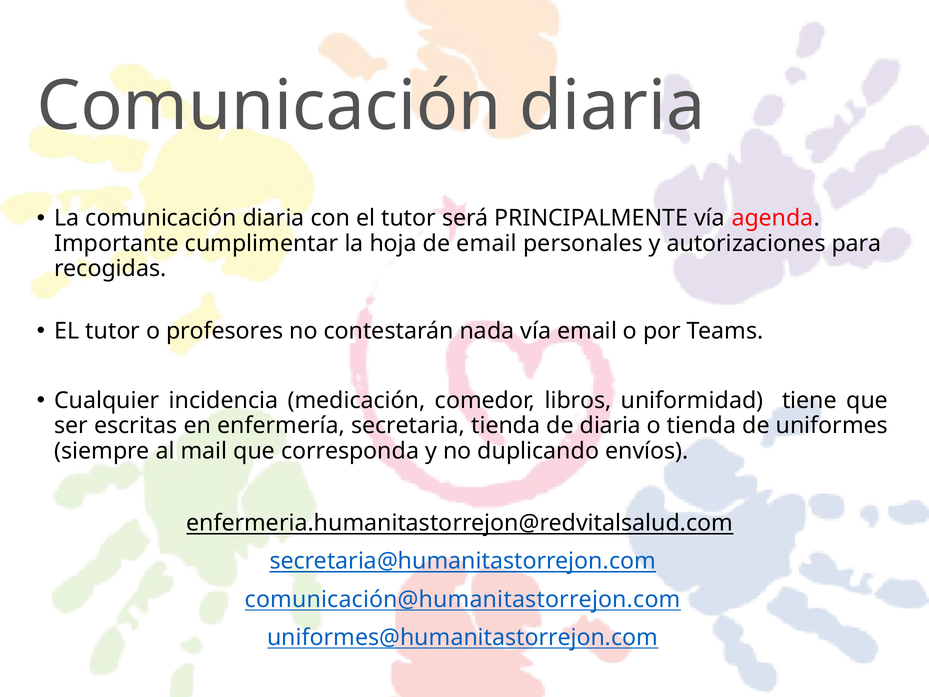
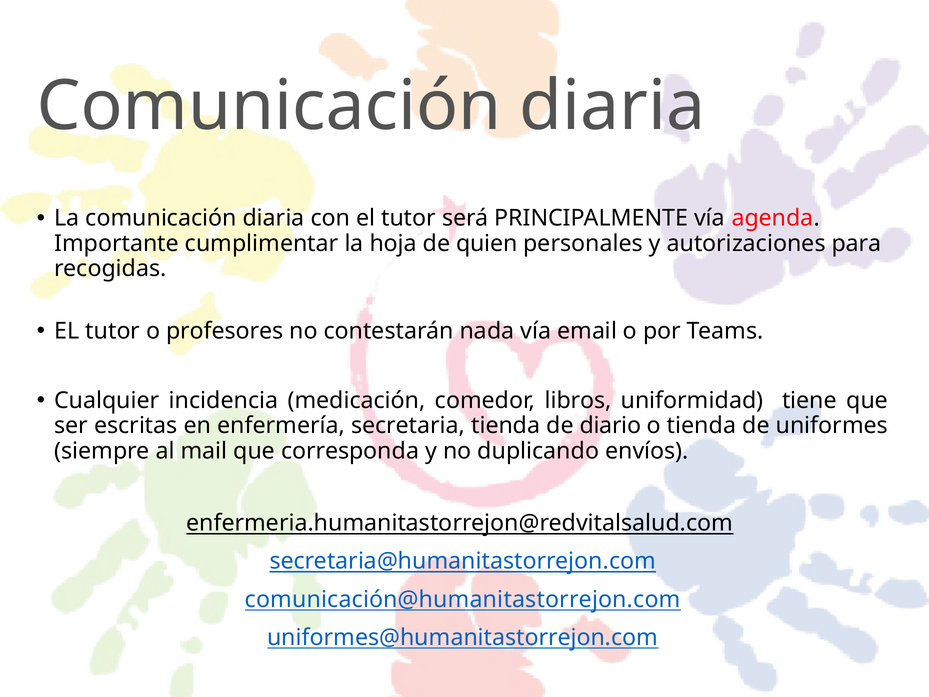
de email: email -> quien
de diaria: diaria -> diario
